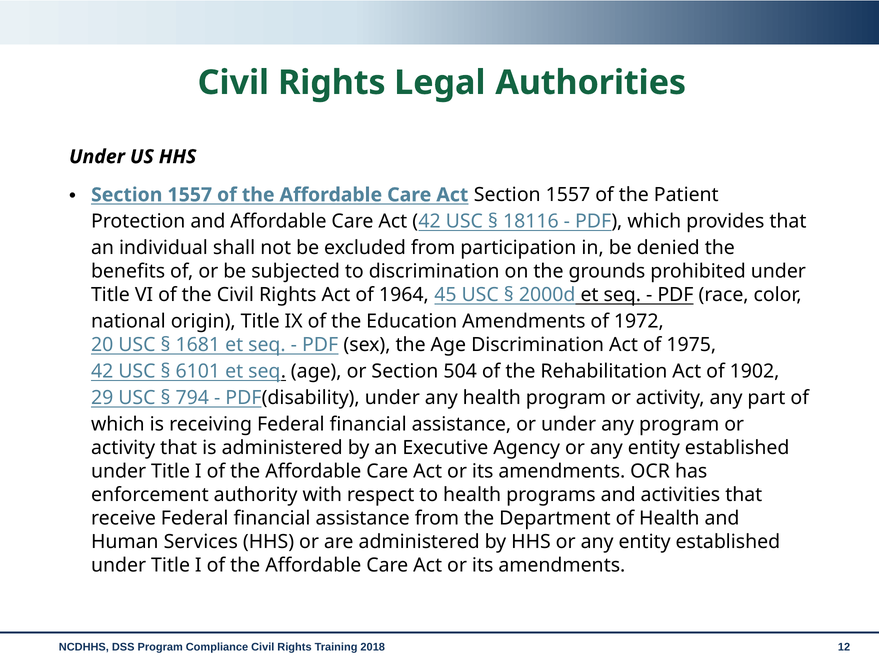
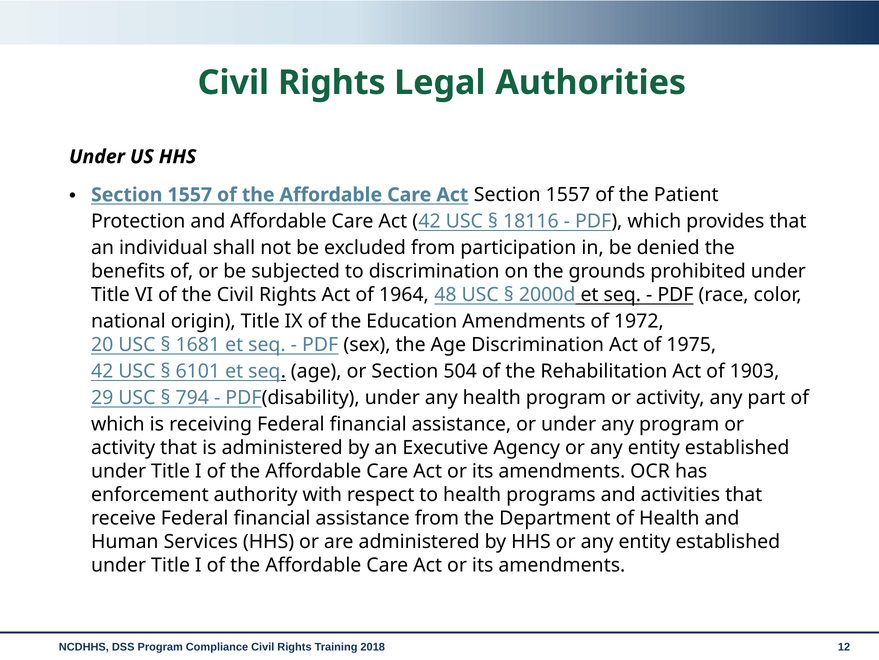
45: 45 -> 48
1902: 1902 -> 1903
